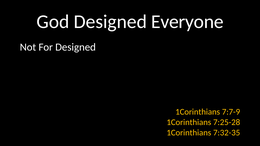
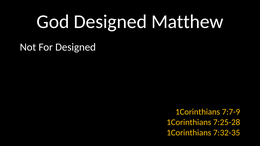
Everyone: Everyone -> Matthew
